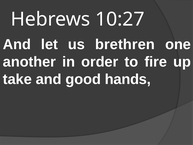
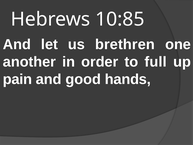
10:27: 10:27 -> 10:85
fire: fire -> full
take: take -> pain
